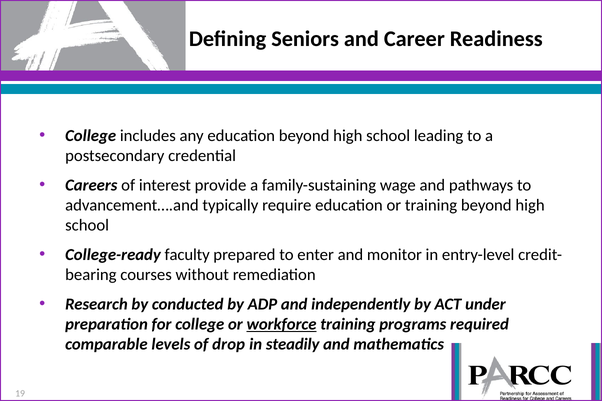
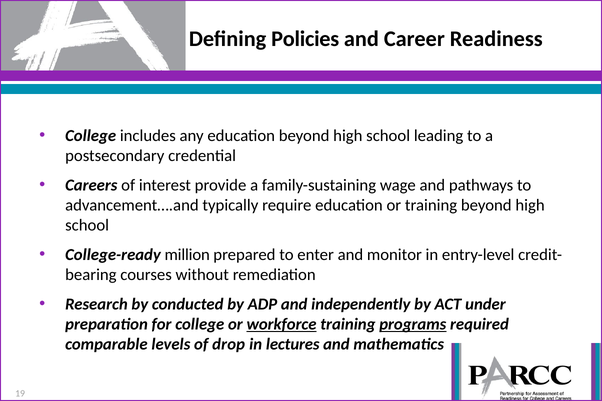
Seniors: Seniors -> Policies
faculty: faculty -> million
programs underline: none -> present
steadily: steadily -> lectures
